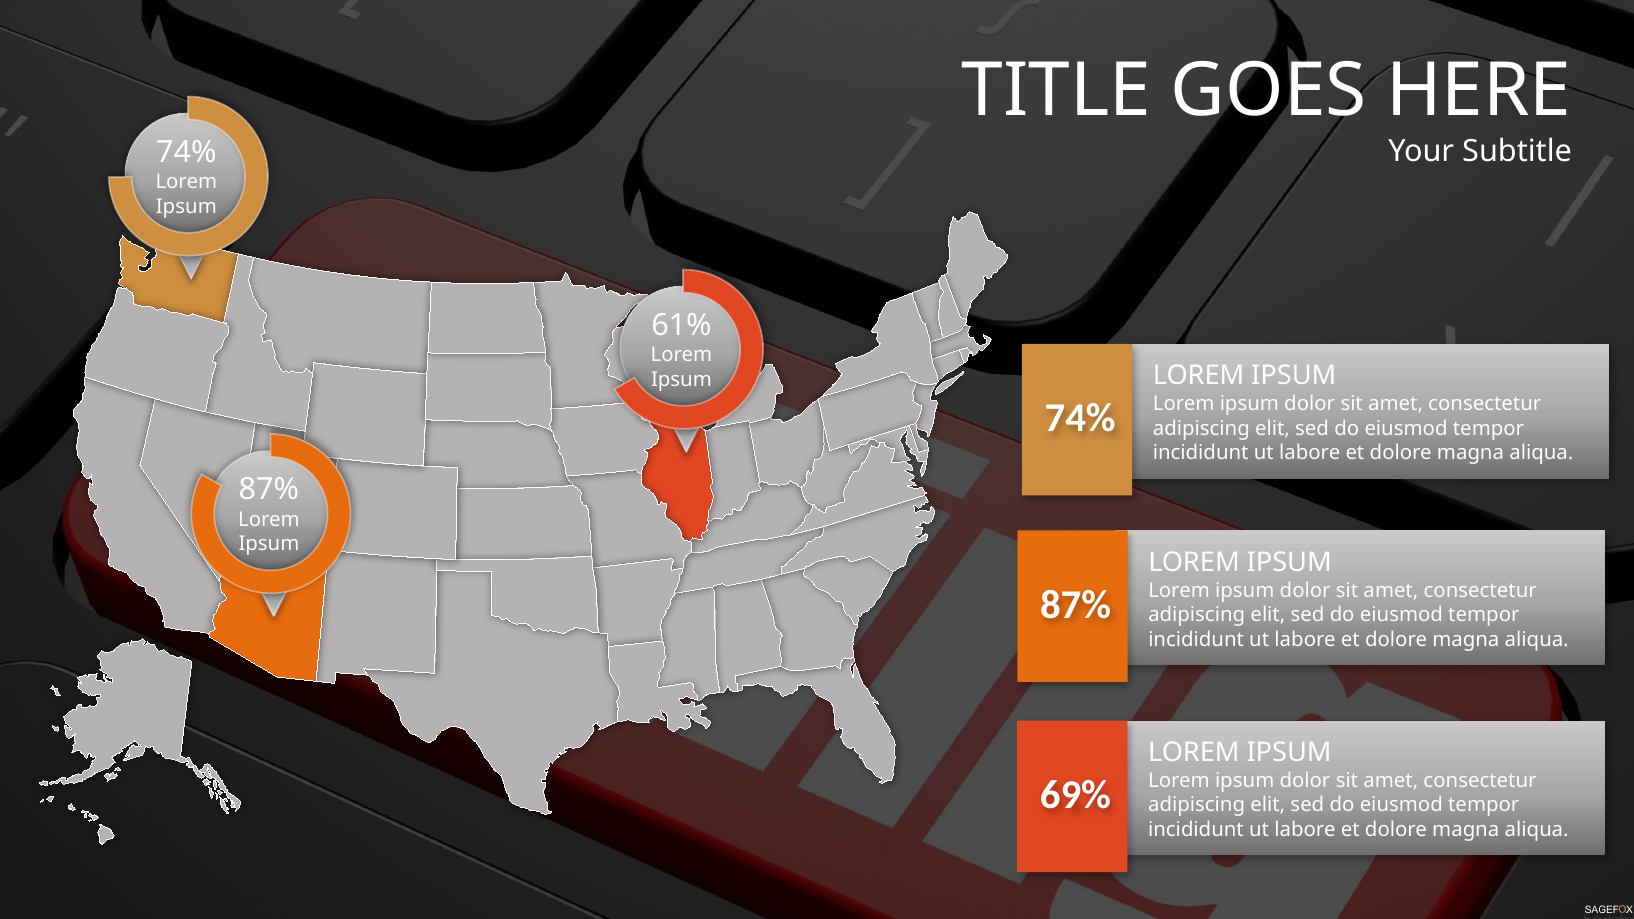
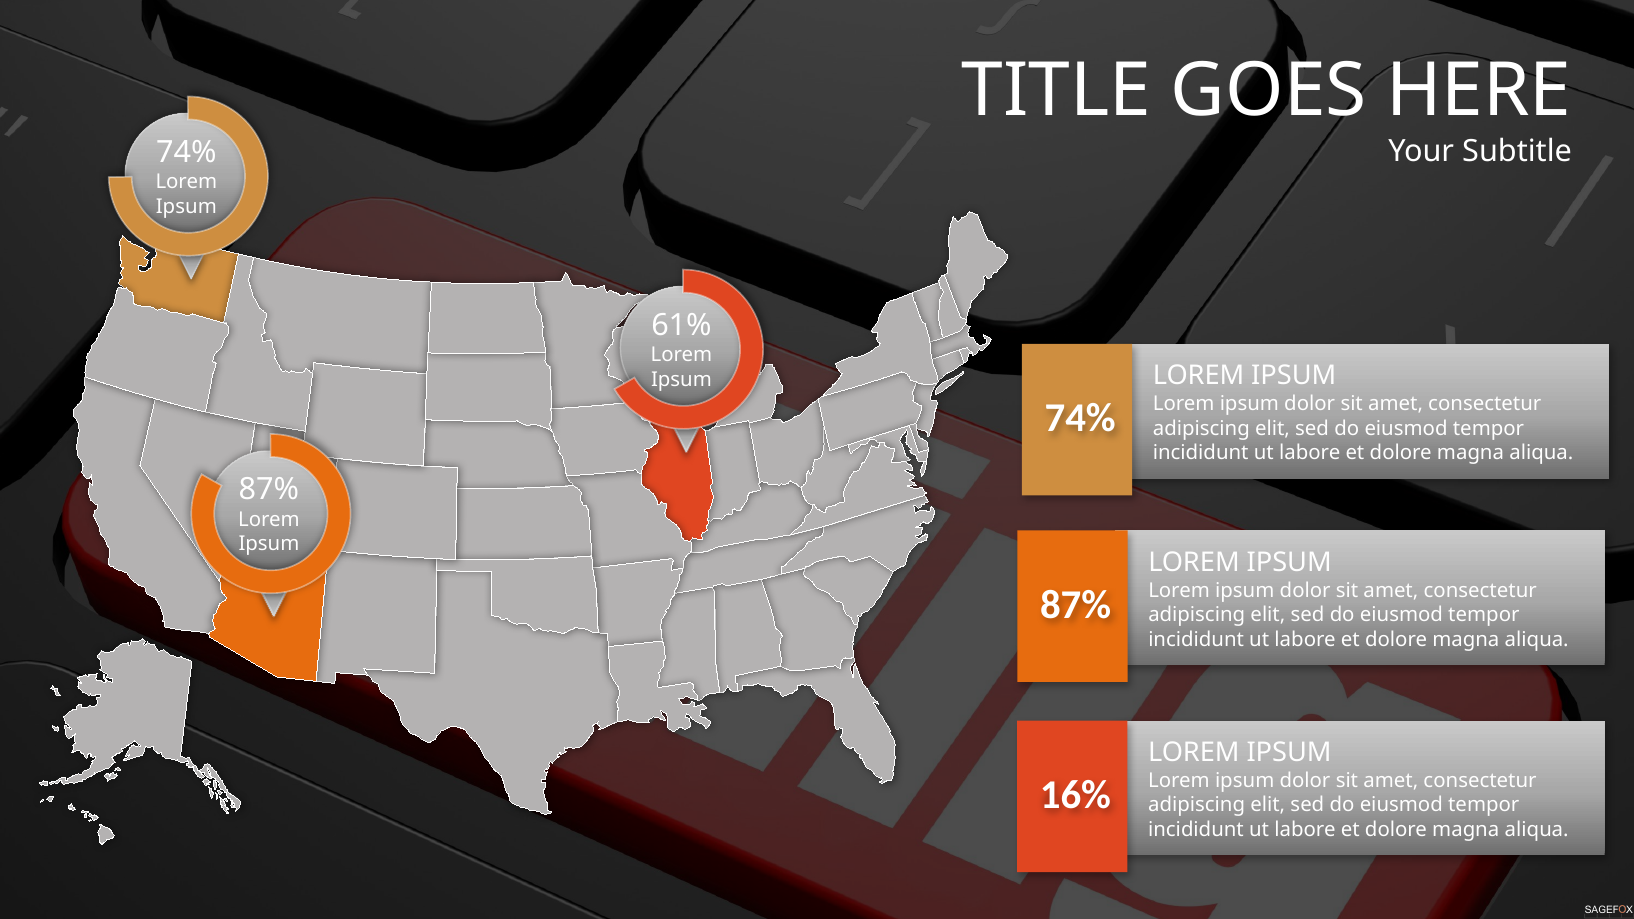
69%: 69% -> 16%
